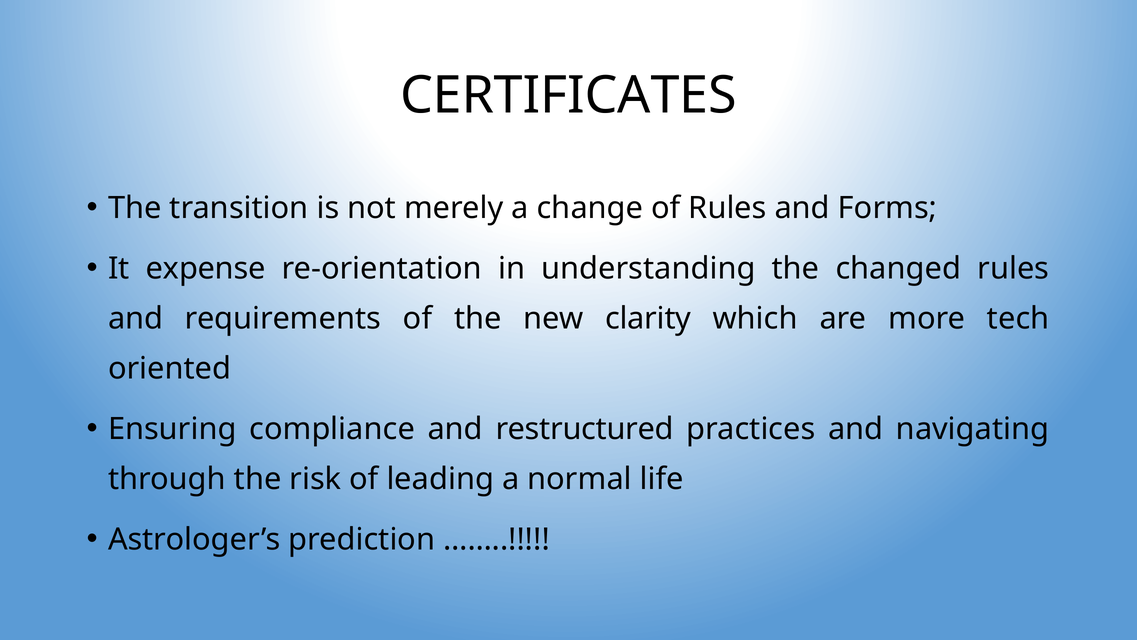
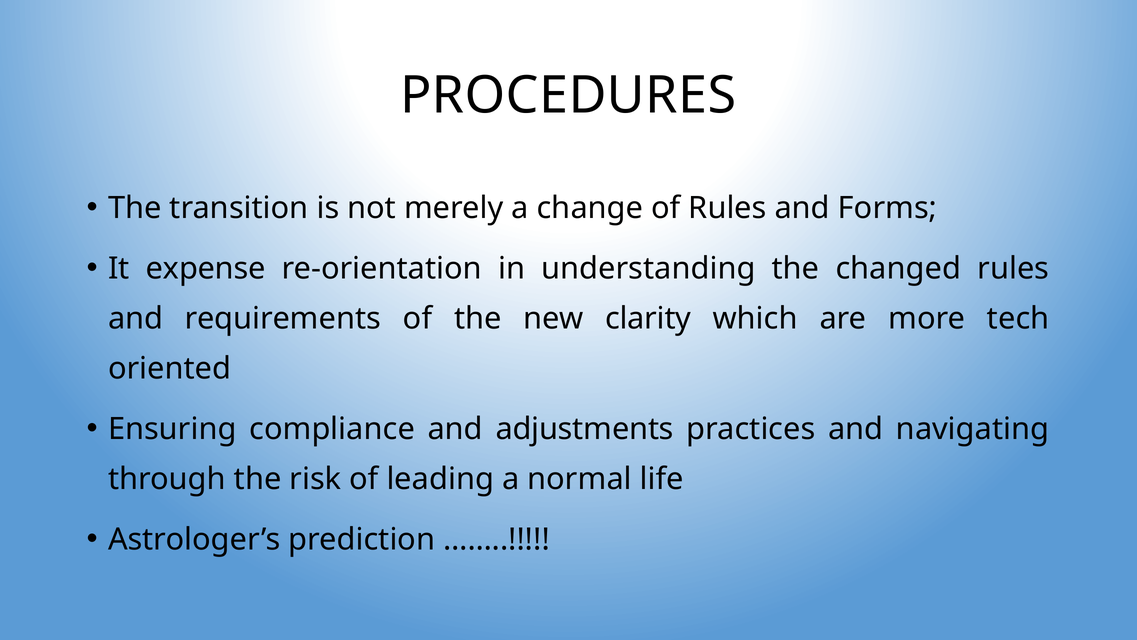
CERTIFICATES: CERTIFICATES -> PROCEDURES
restructured: restructured -> adjustments
